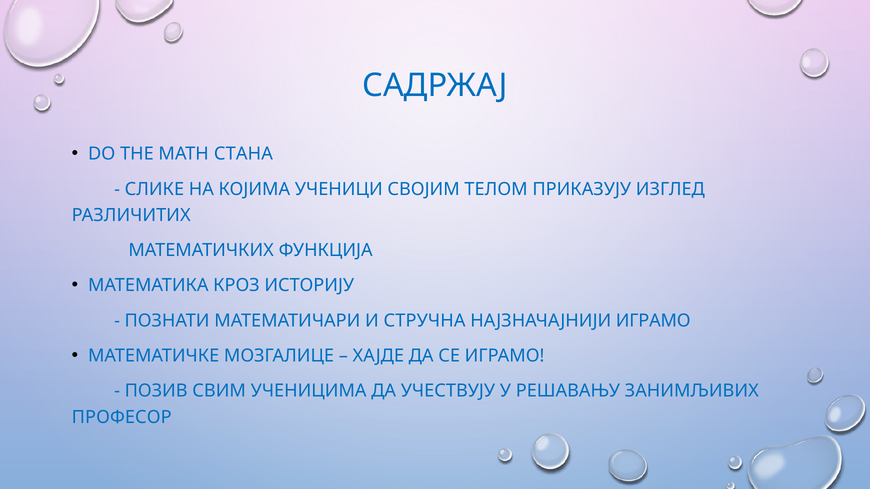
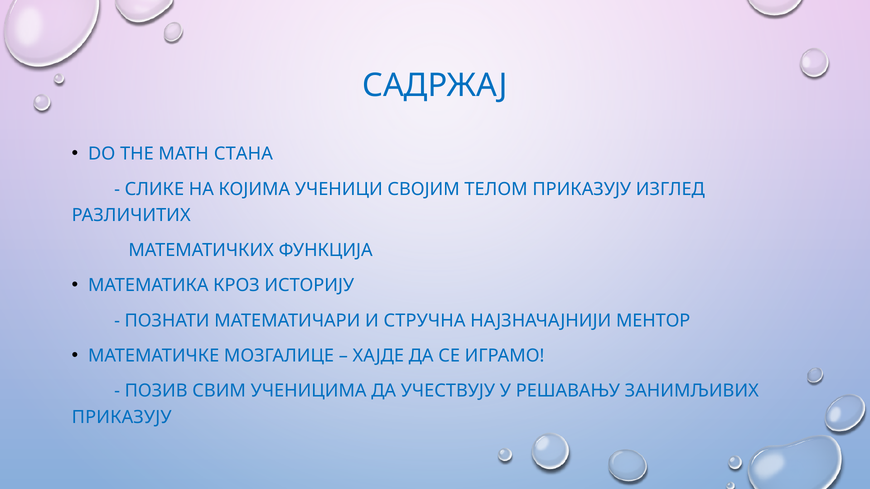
НАЈЗНАЧАЈНИЈИ ИГРАМО: ИГРАМО -> МЕНТОР
ПРОФЕСОР at (122, 417): ПРОФЕСОР -> ПРИКАЗУЈУ
